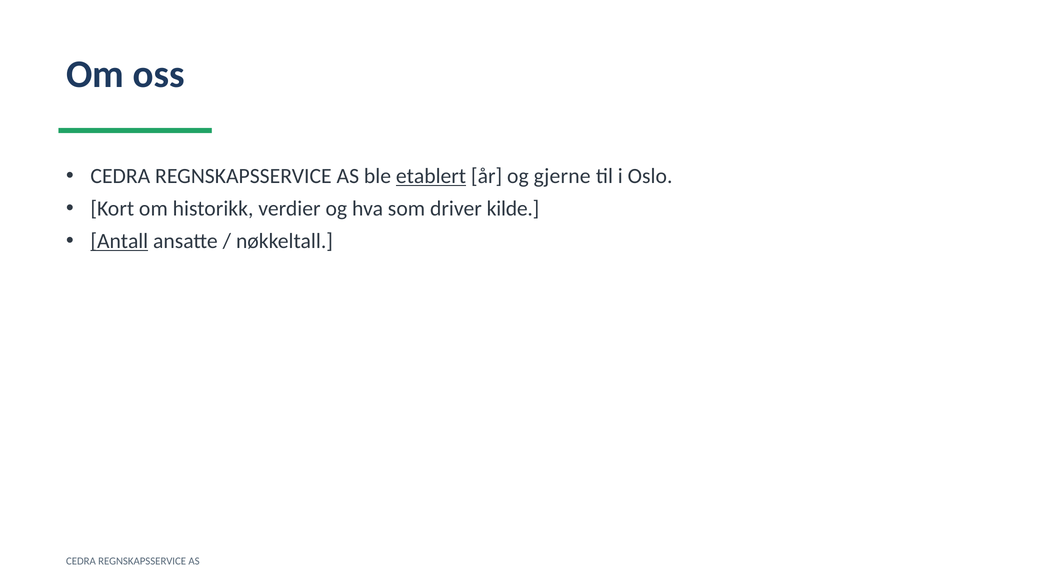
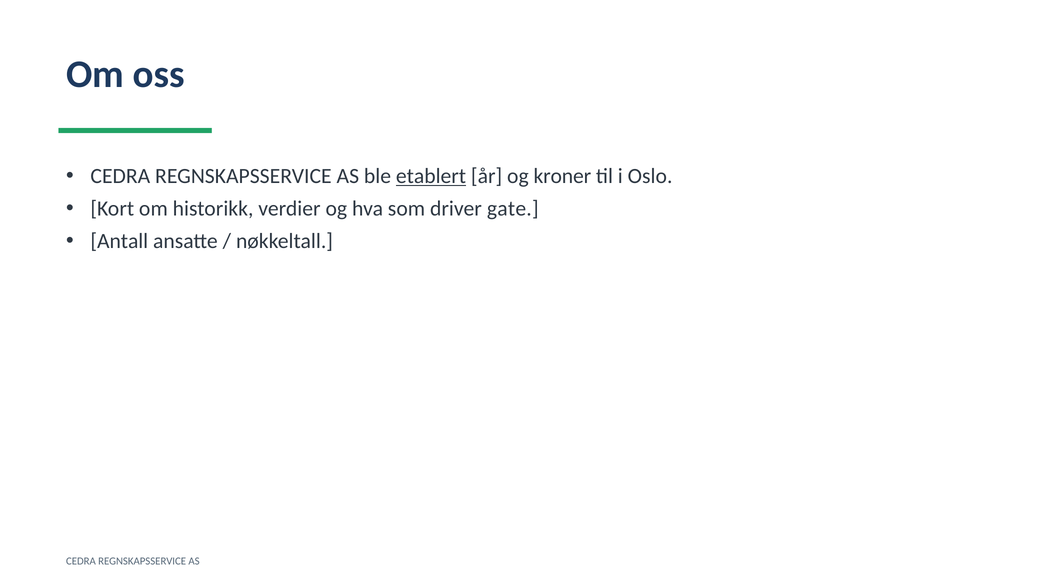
gjerne: gjerne -> kroner
kilde: kilde -> gate
Antall underline: present -> none
